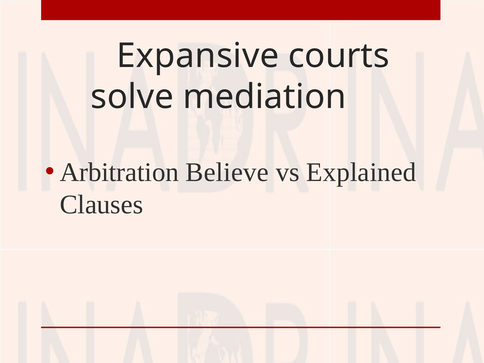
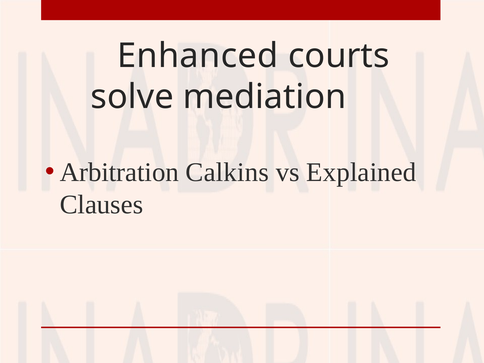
Expansive: Expansive -> Enhanced
Believe: Believe -> Calkins
